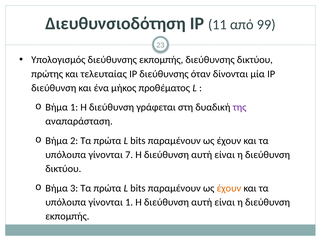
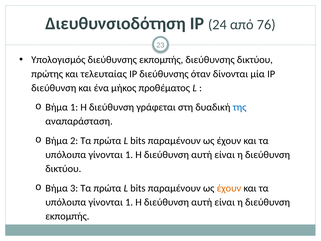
11: 11 -> 24
99: 99 -> 76
της colour: purple -> blue
7 at (129, 155): 7 -> 1
